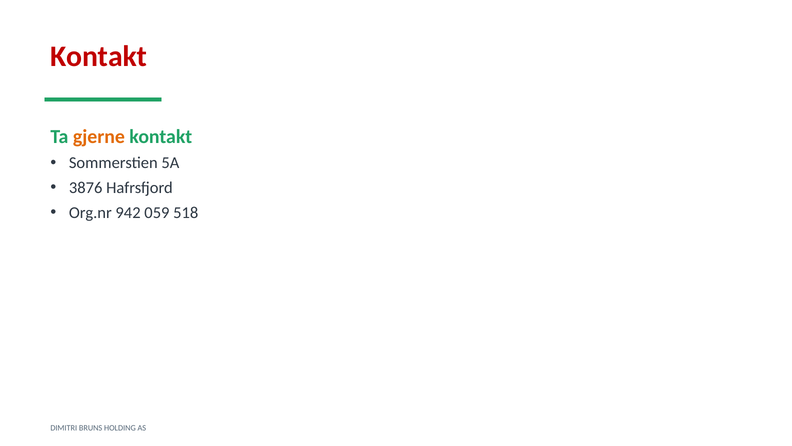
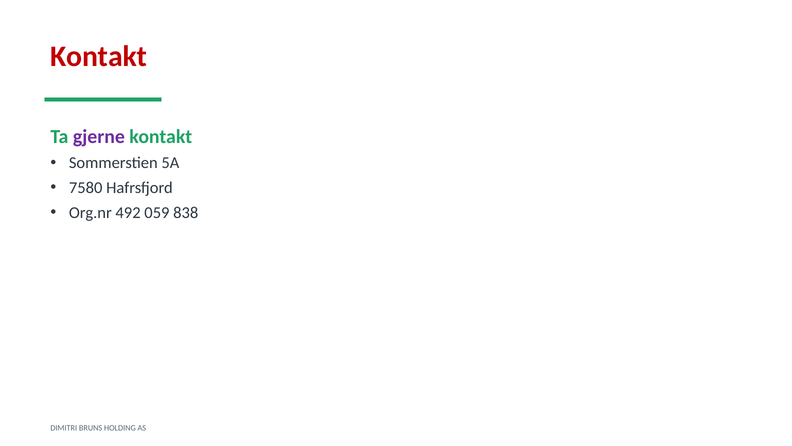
gjerne colour: orange -> purple
3876: 3876 -> 7580
942: 942 -> 492
518: 518 -> 838
